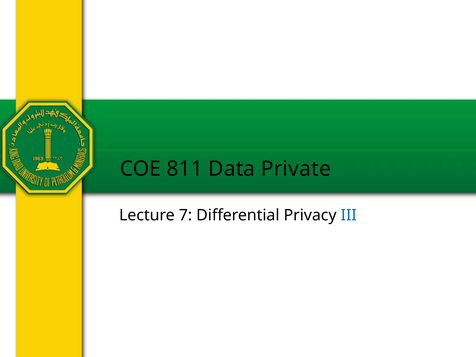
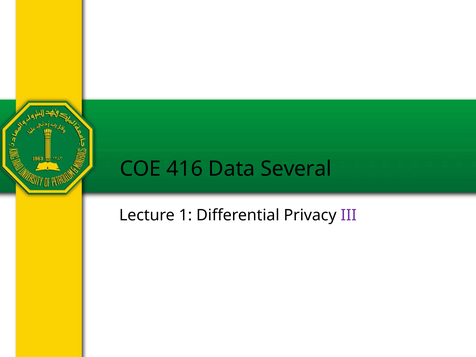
811: 811 -> 416
Private: Private -> Several
7: 7 -> 1
III colour: blue -> purple
